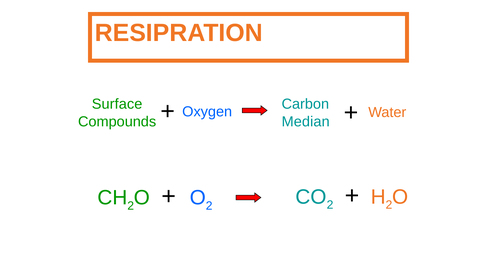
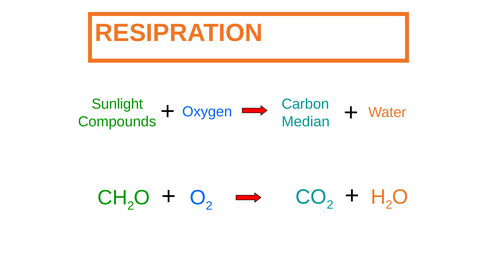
Surface: Surface -> Sunlight
